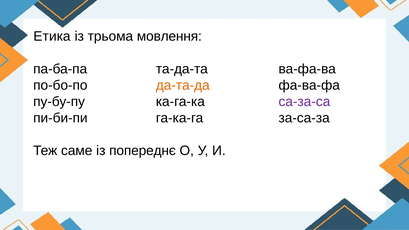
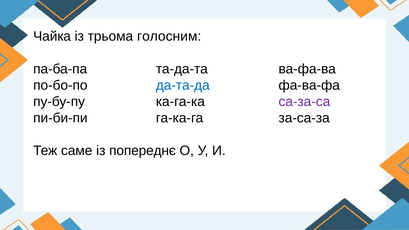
Етика: Етика -> Чайка
мовлення: мовлення -> голосним
да-та-да colour: orange -> blue
